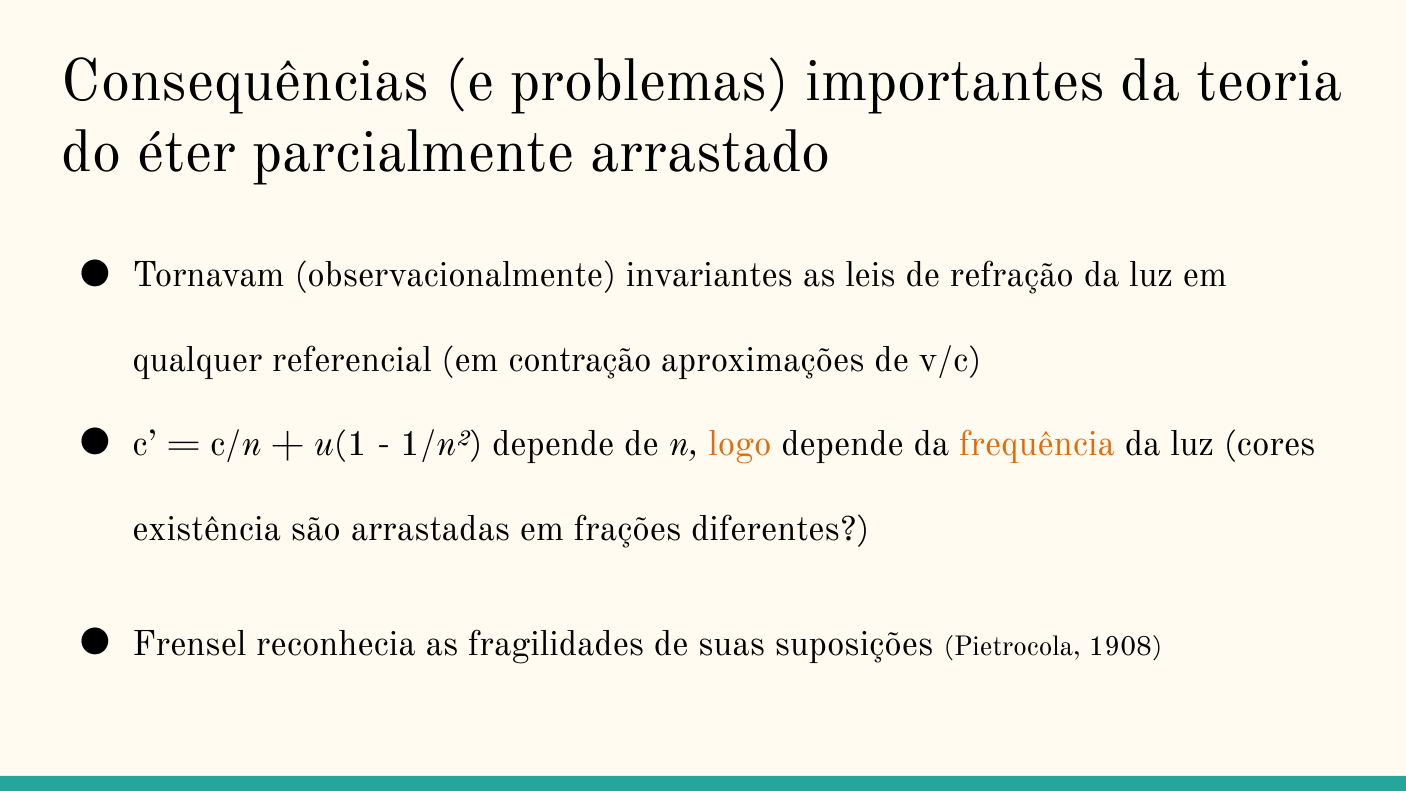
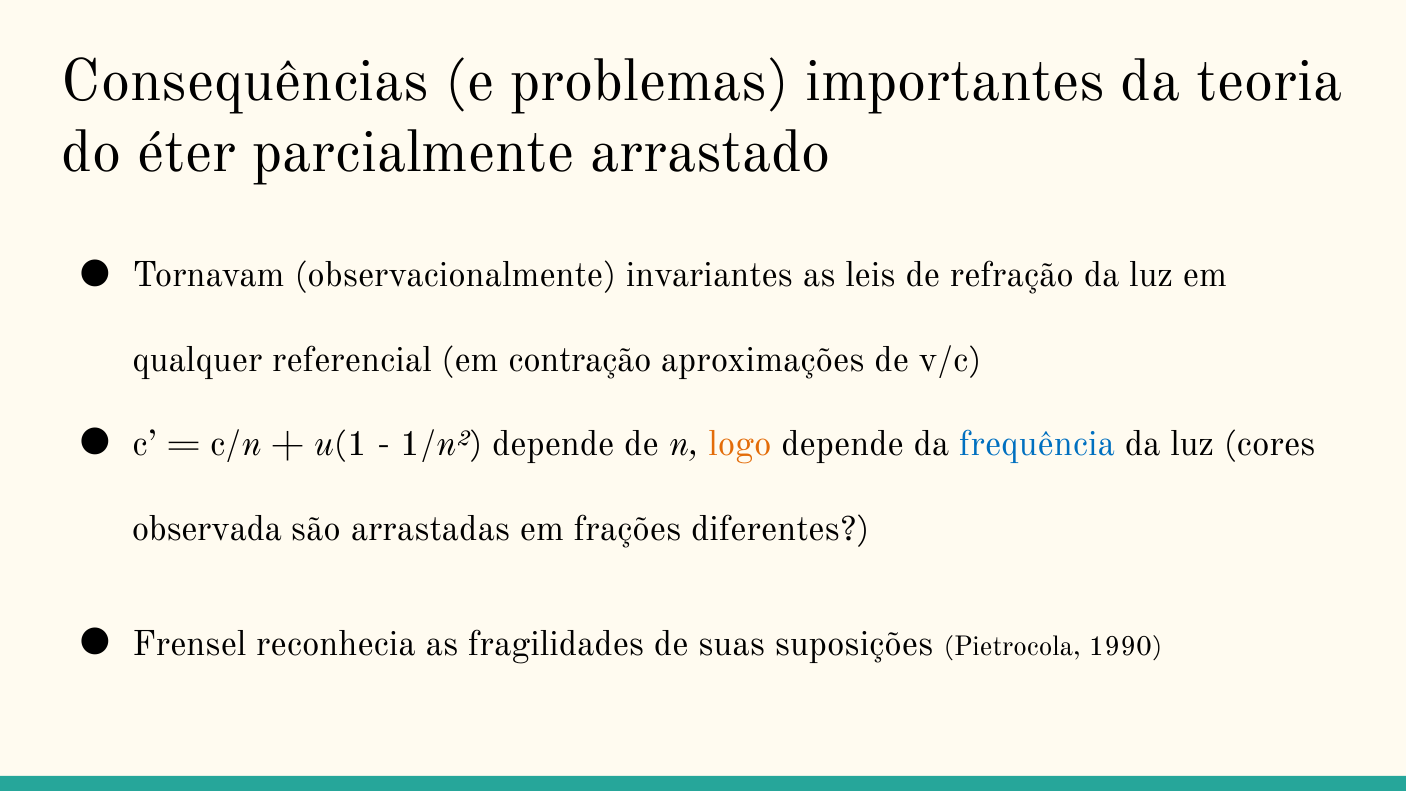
frequência colour: orange -> blue
existência: existência -> observada
1908: 1908 -> 1990
